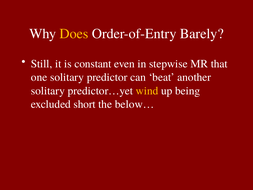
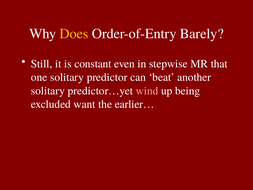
wind colour: yellow -> pink
short: short -> want
below…: below… -> earlier…
